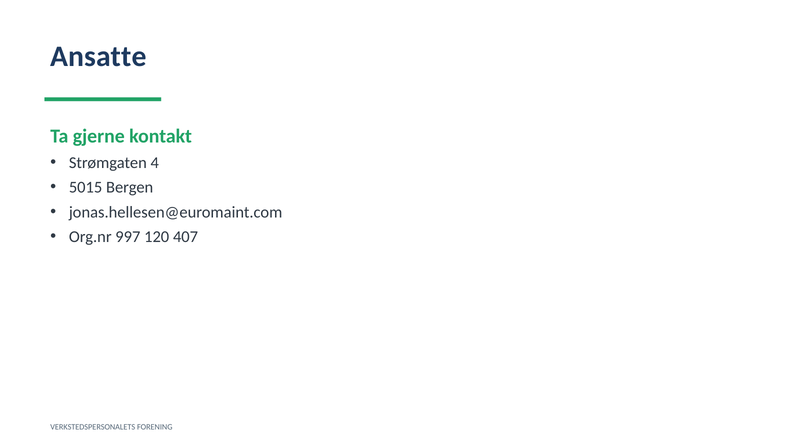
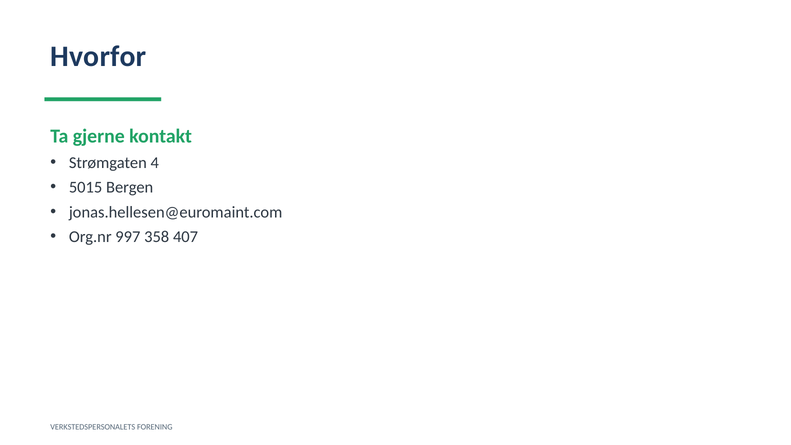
Ansatte: Ansatte -> Hvorfor
120: 120 -> 358
